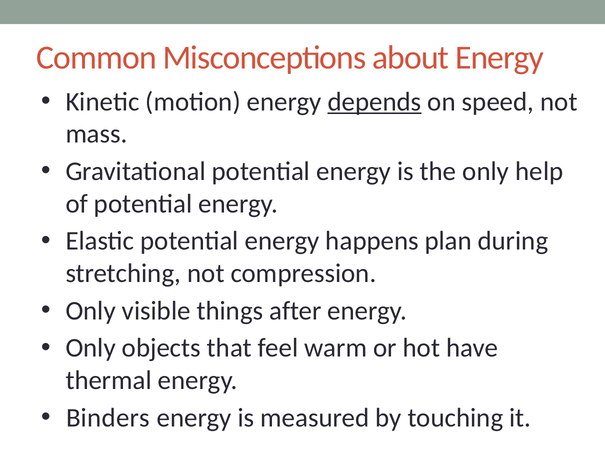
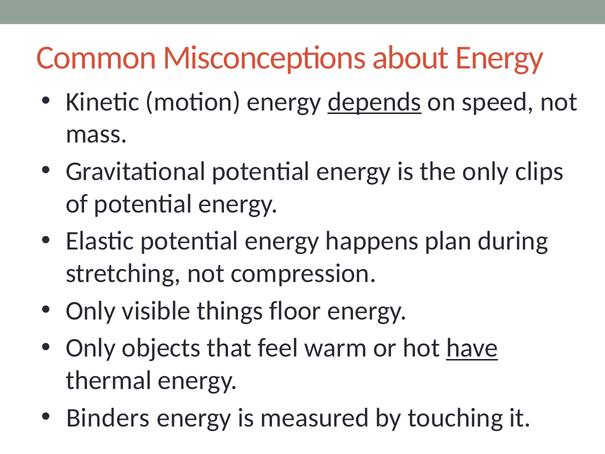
help: help -> clips
after: after -> floor
have underline: none -> present
